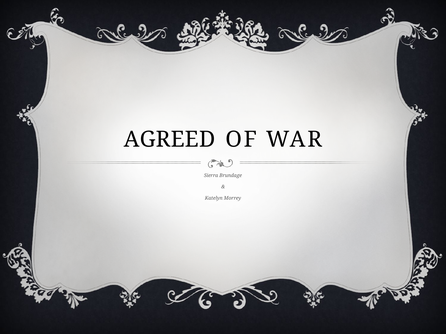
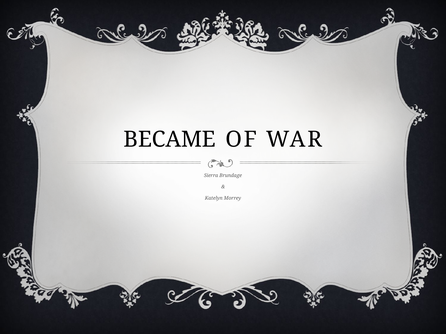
AGREED: AGREED -> BECAME
